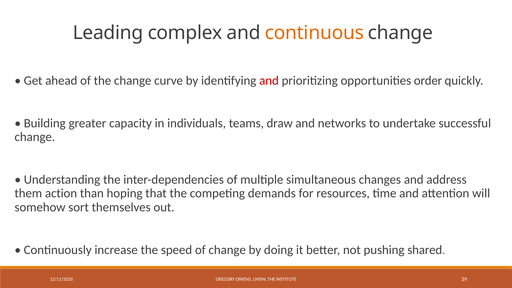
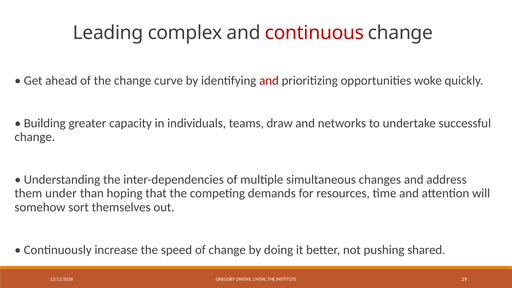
continuous colour: orange -> red
order: order -> woke
action: action -> under
